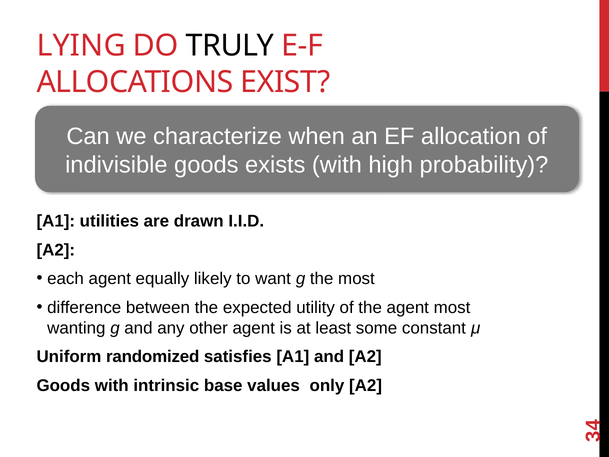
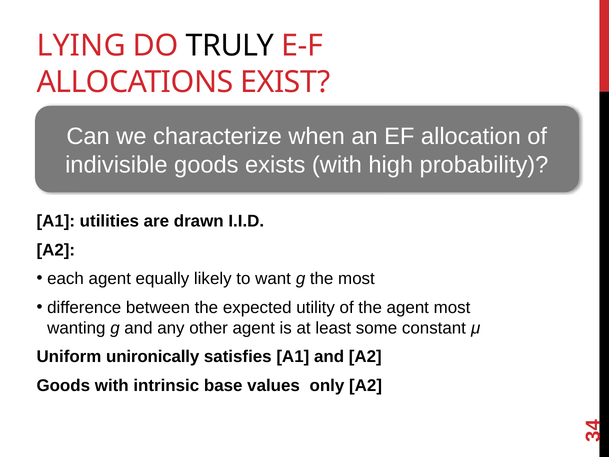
randomized: randomized -> unironically
